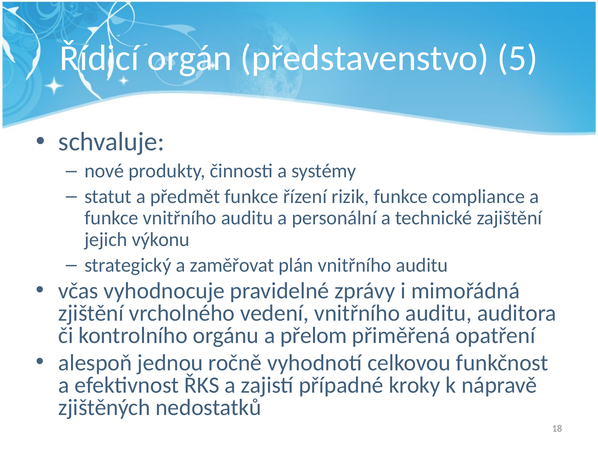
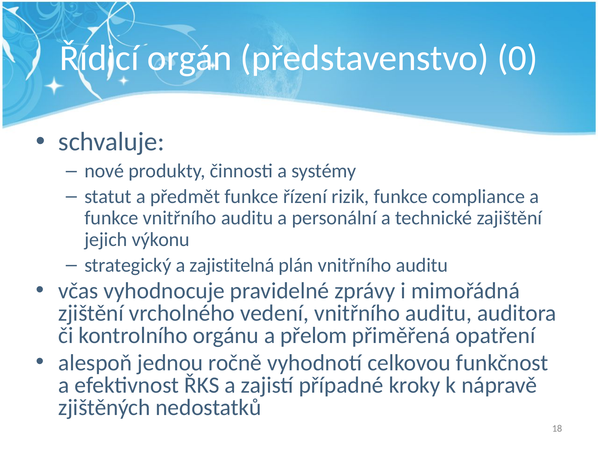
5: 5 -> 0
zaměřovat: zaměřovat -> zajistitelná
